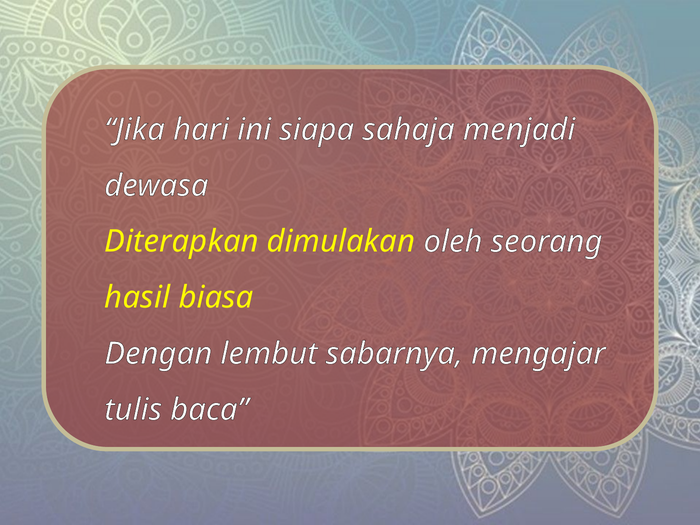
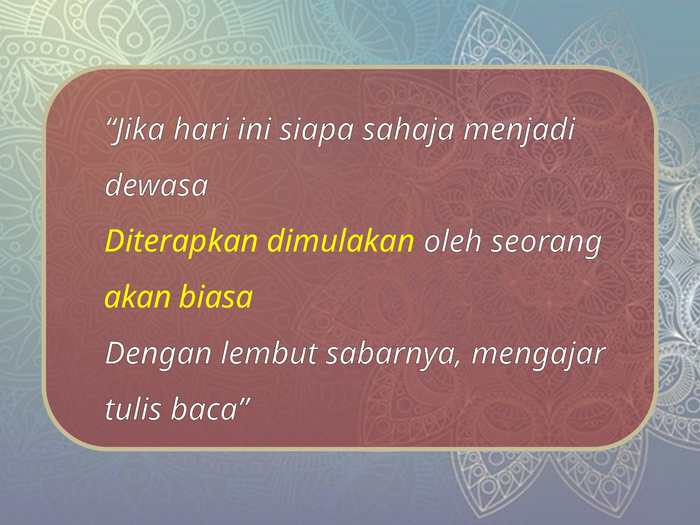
hasil: hasil -> akan
